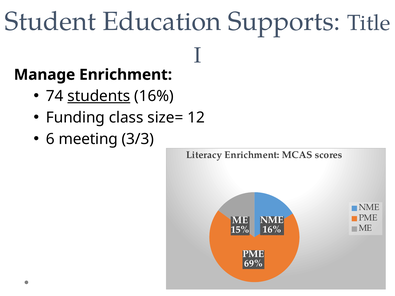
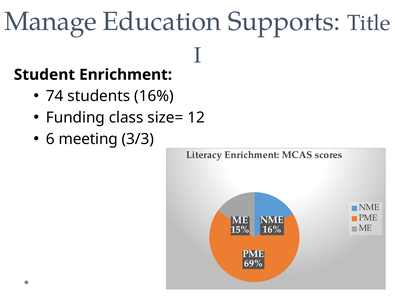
Student: Student -> Manage
Manage: Manage -> Student
students underline: present -> none
